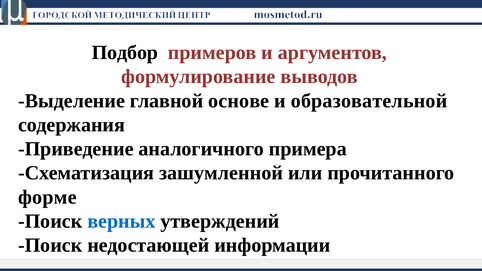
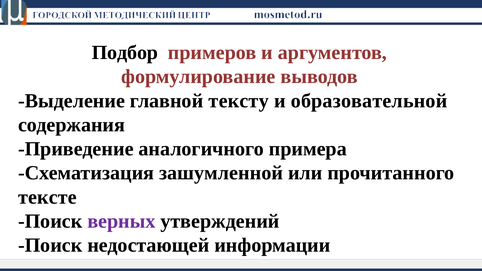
основе: основе -> тексту
форме: форме -> тексте
верных colour: blue -> purple
